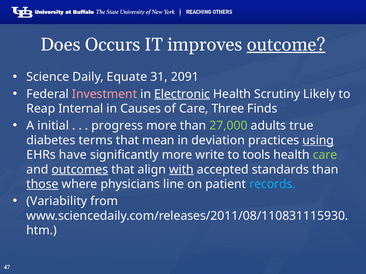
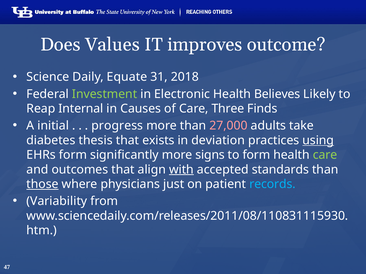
Occurs: Occurs -> Values
outcome underline: present -> none
2091: 2091 -> 2018
Investment colour: pink -> light green
Electronic underline: present -> none
Scrutiny: Scrutiny -> Believes
27,000 colour: light green -> pink
true: true -> take
terms: terms -> thesis
mean: mean -> exists
EHRs have: have -> form
write: write -> signs
to tools: tools -> form
outcomes underline: present -> none
line: line -> just
